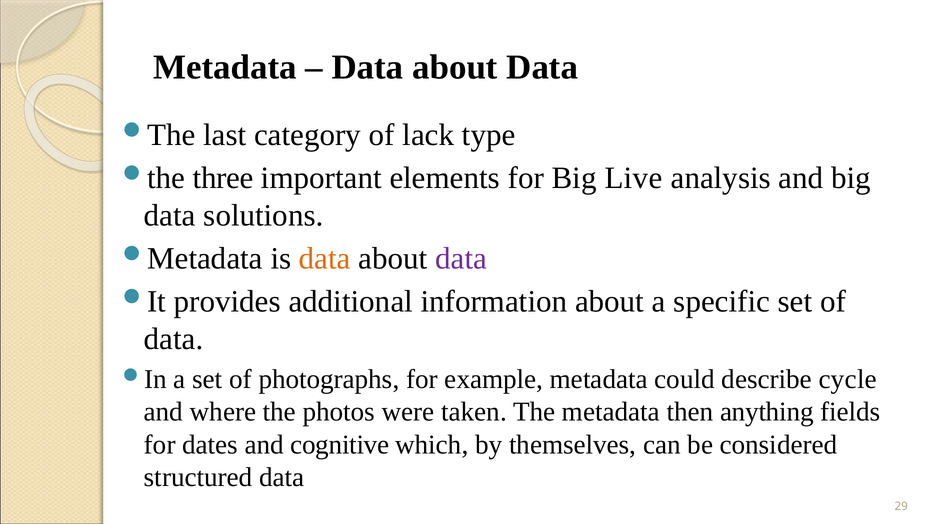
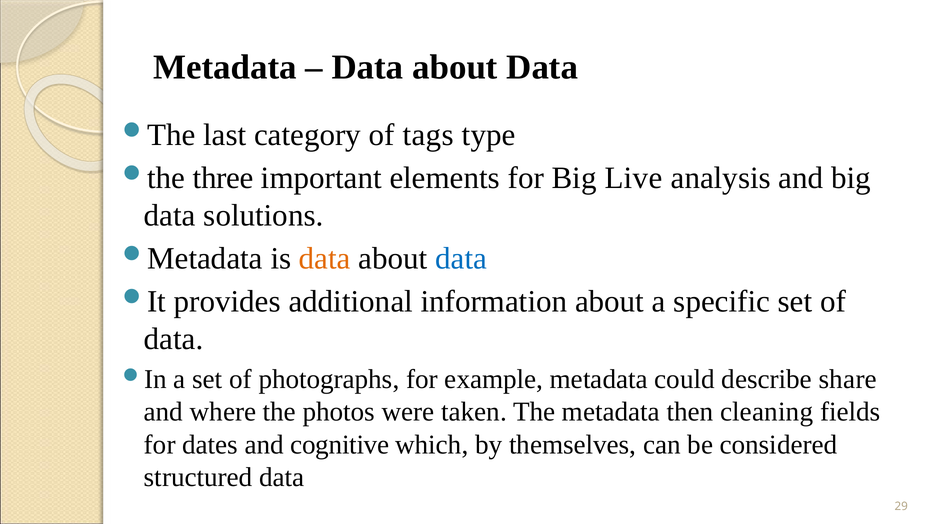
lack: lack -> tags
data at (461, 259) colour: purple -> blue
cycle: cycle -> share
anything: anything -> cleaning
